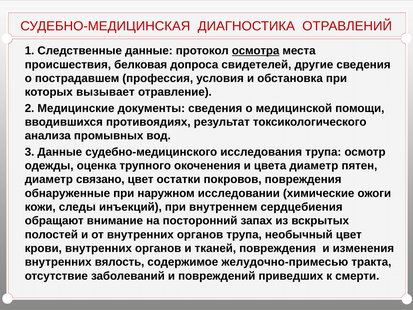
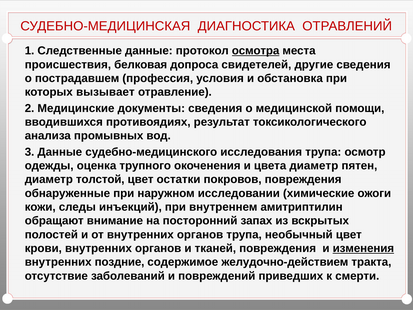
связано: связано -> толстой
сердцебиения: сердцебиения -> амитриптилин
изменения underline: none -> present
вялость: вялость -> поздние
желудочно-примесью: желудочно-примесью -> желудочно-действием
